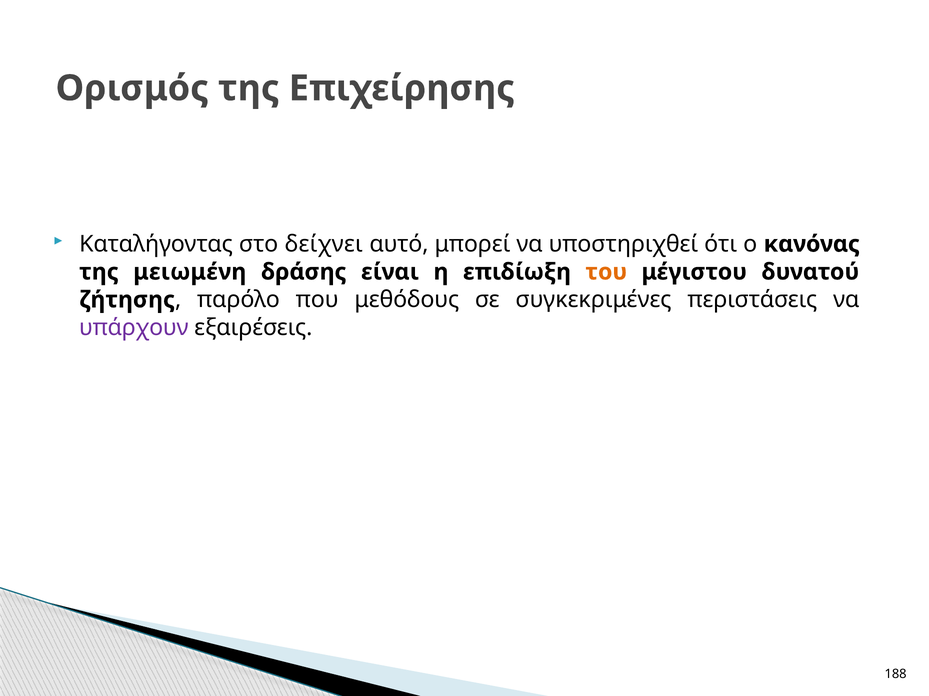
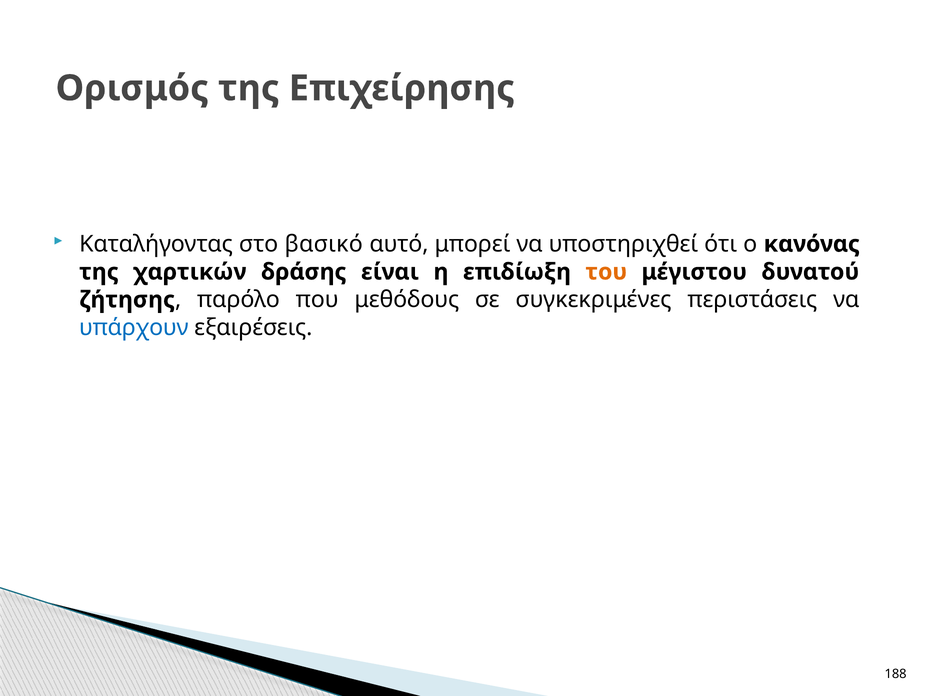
δείχνει: δείχνει -> βασικό
μειωμένη: μειωμένη -> χαρτικών
υπάρχουν colour: purple -> blue
